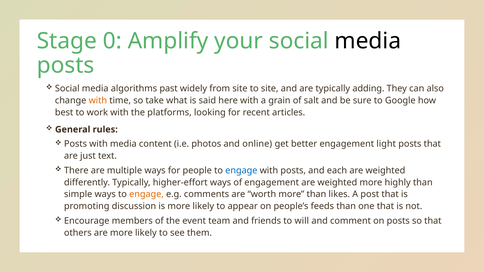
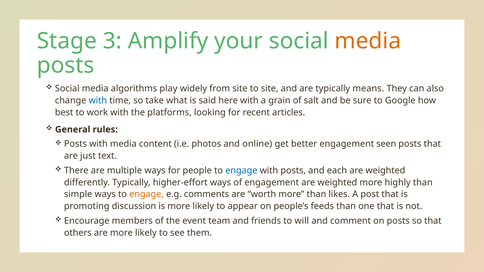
0: 0 -> 3
media at (368, 41) colour: black -> orange
past: past -> play
adding: adding -> means
with at (98, 101) colour: orange -> blue
light: light -> seen
